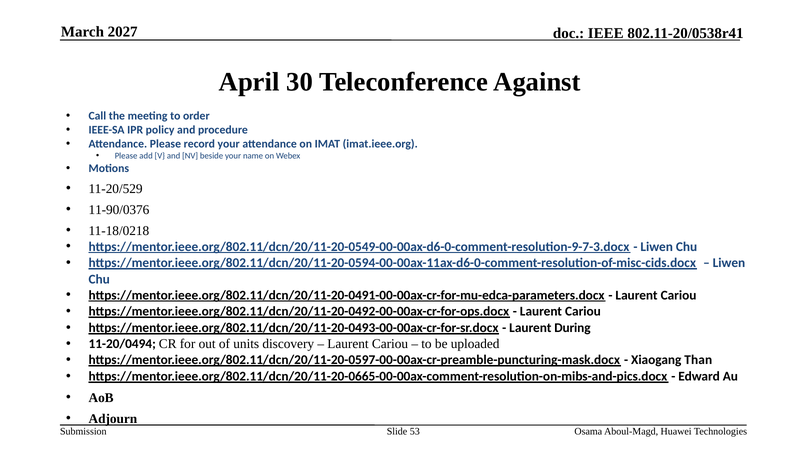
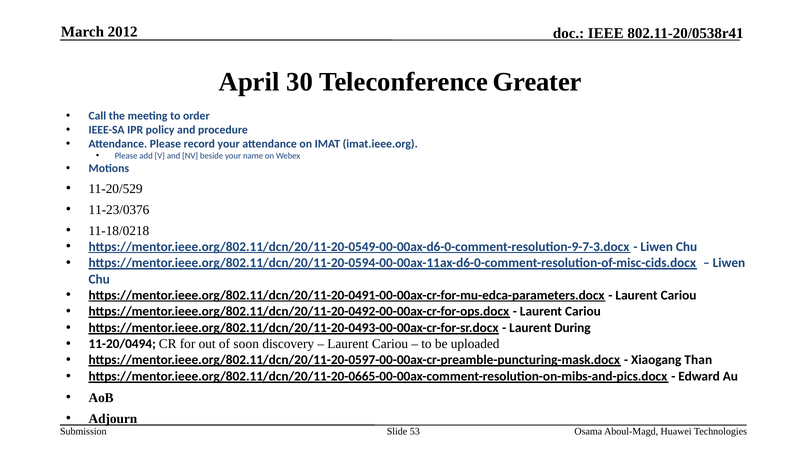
2027: 2027 -> 2012
Against: Against -> Greater
11-90/0376: 11-90/0376 -> 11-23/0376
units: units -> soon
